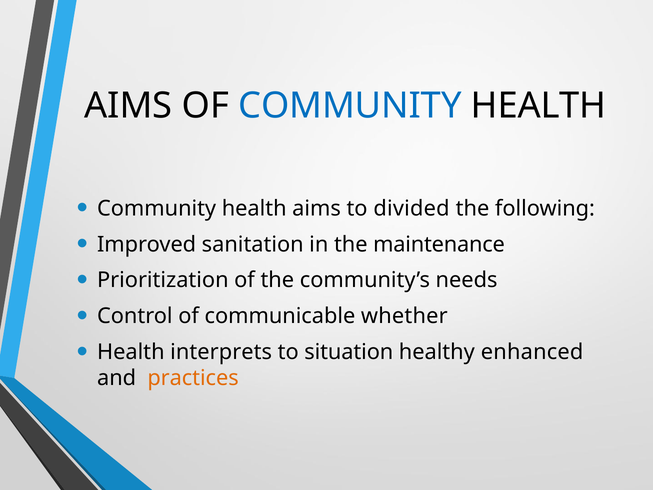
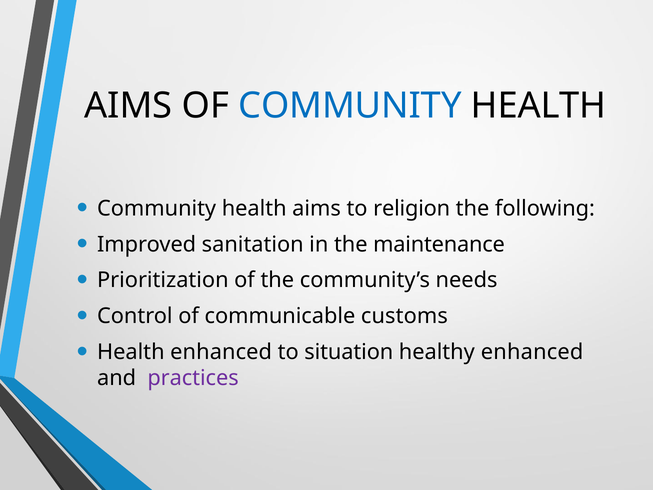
divided: divided -> religion
whether: whether -> customs
Health interprets: interprets -> enhanced
practices colour: orange -> purple
